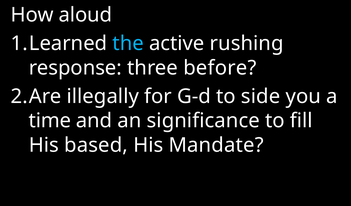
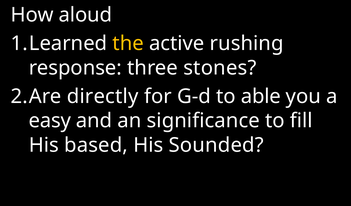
the colour: light blue -> yellow
before: before -> stones
illegally: illegally -> directly
side: side -> able
time: time -> easy
Mandate: Mandate -> Sounded
